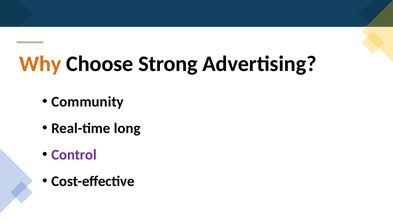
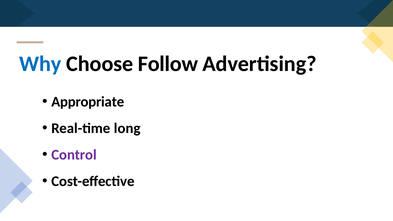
Why colour: orange -> blue
Strong: Strong -> Follow
Community: Community -> Appropriate
